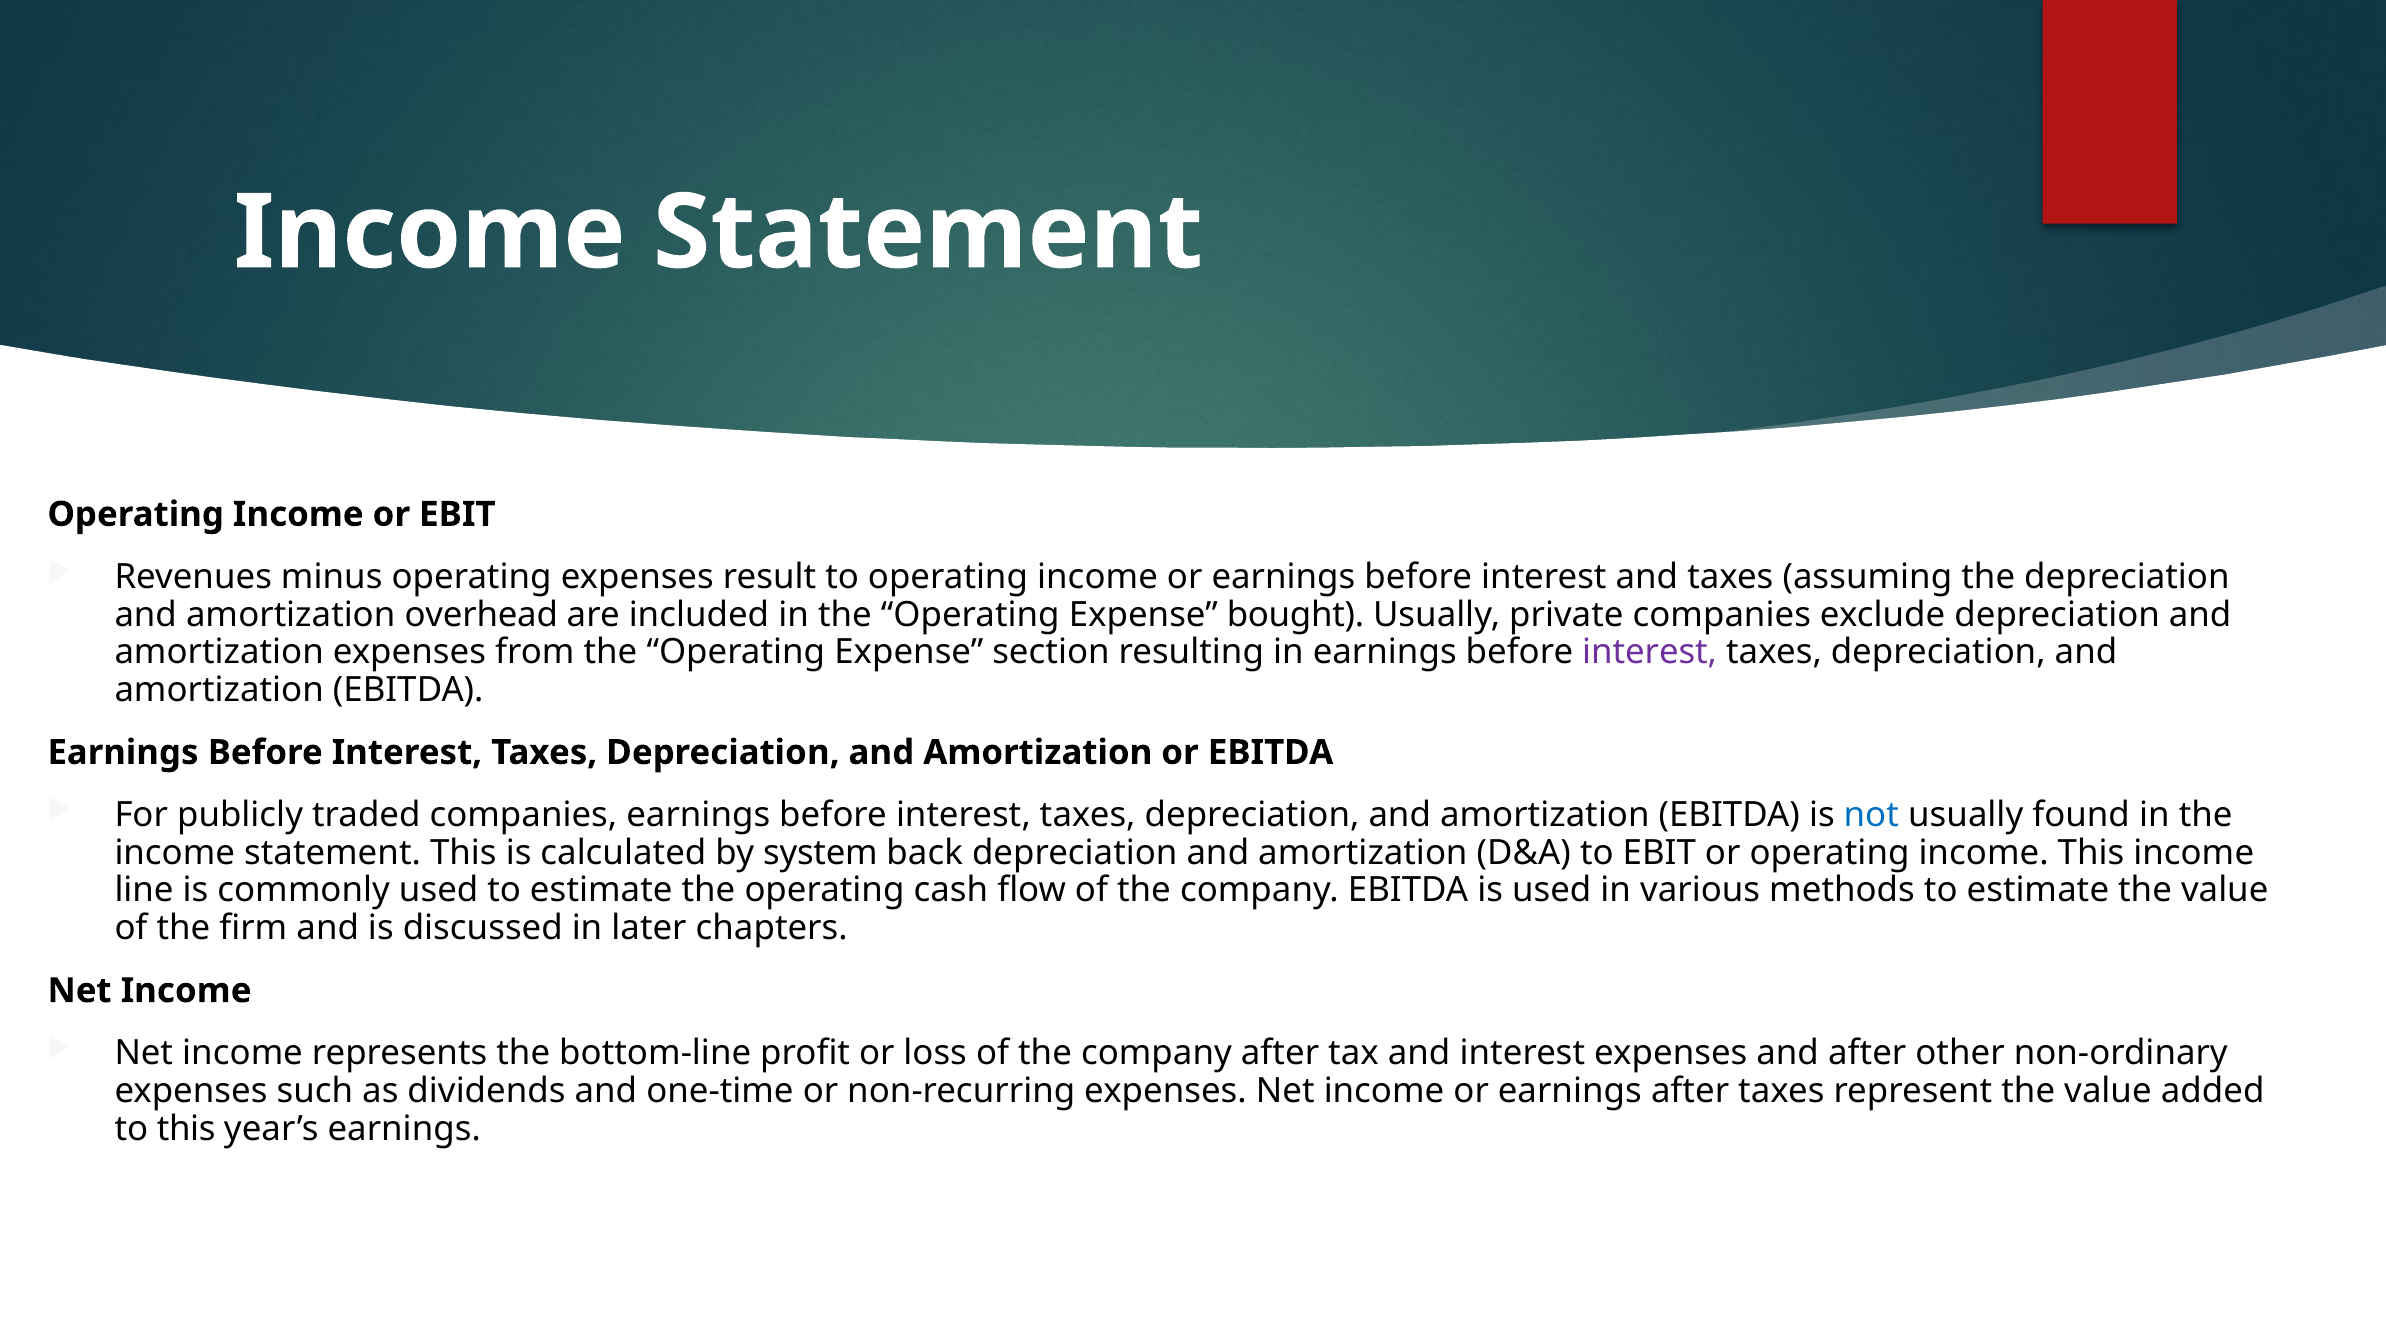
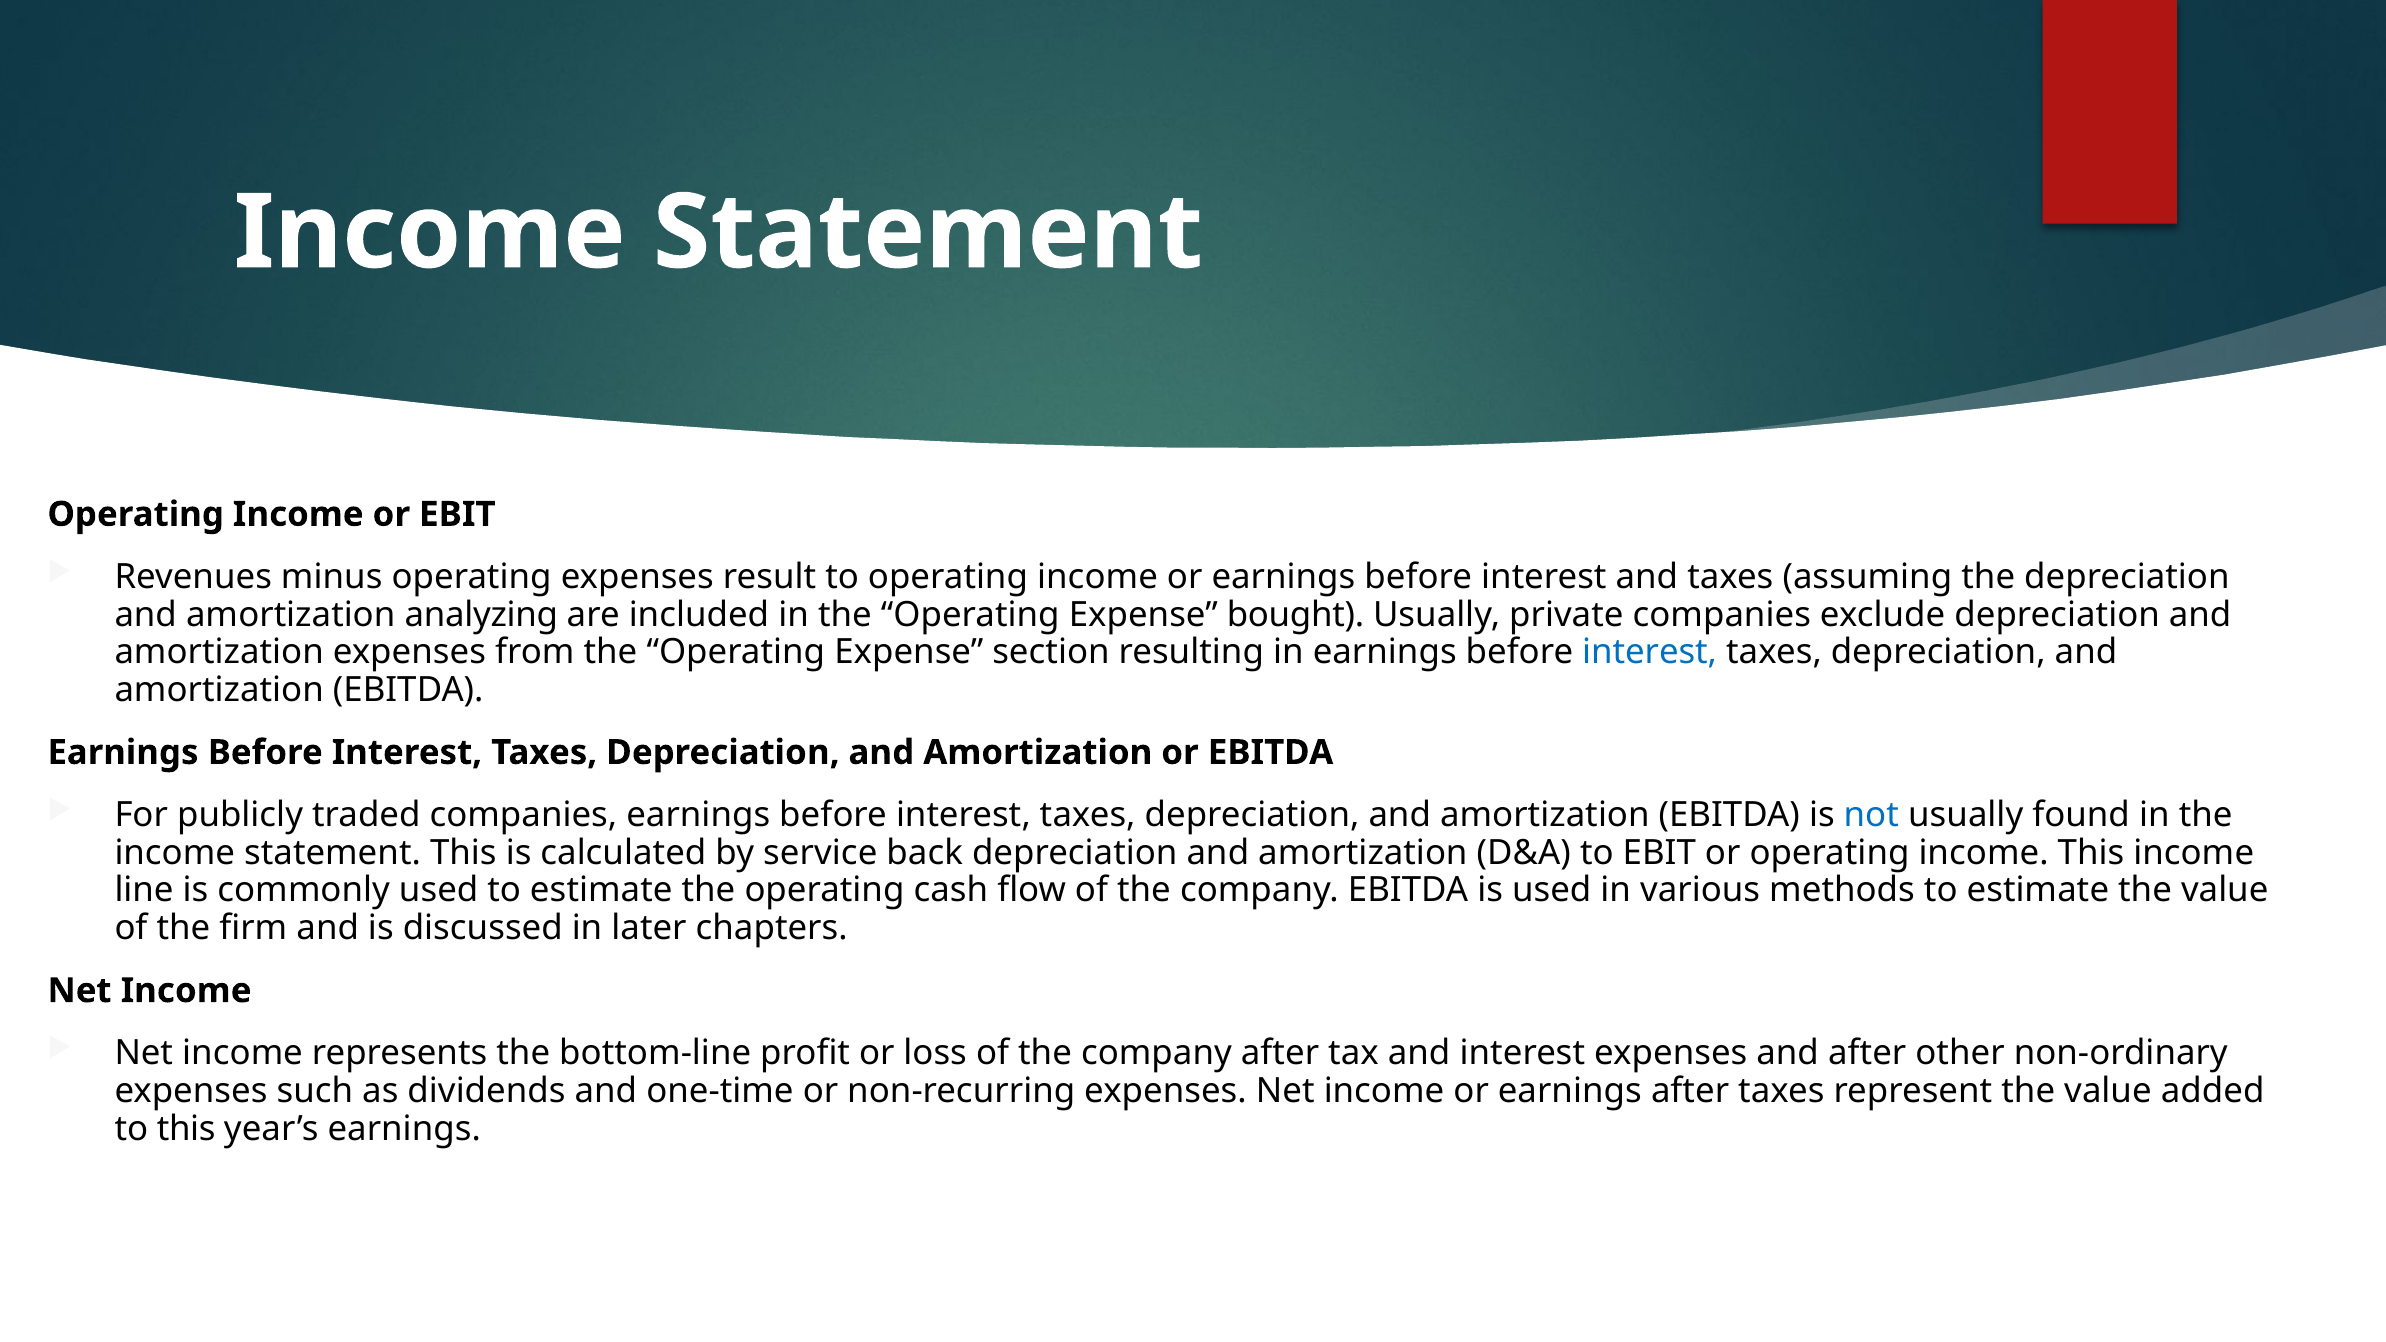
overhead: overhead -> analyzing
interest at (1650, 652) colour: purple -> blue
system: system -> service
